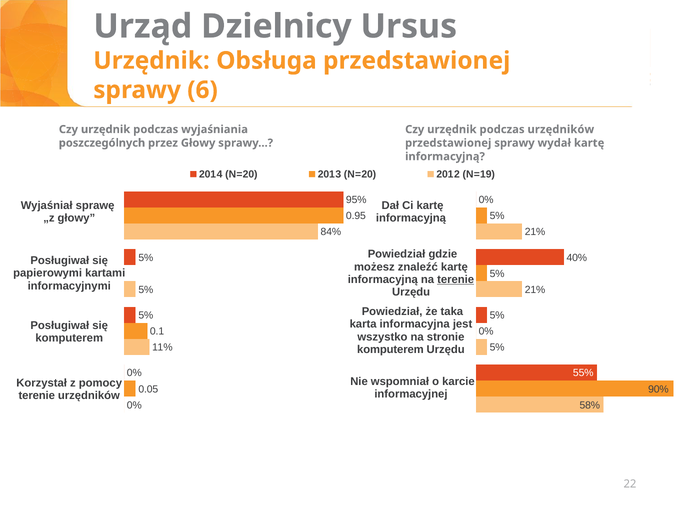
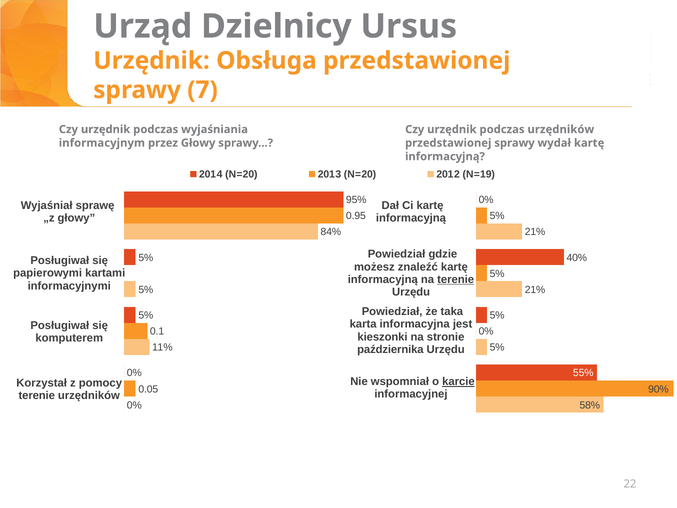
6: 6 -> 7
poszczególnych: poszczególnych -> informacyjnym
wszystko: wszystko -> kieszonki
komputerem at (390, 349): komputerem -> października
karcie underline: none -> present
